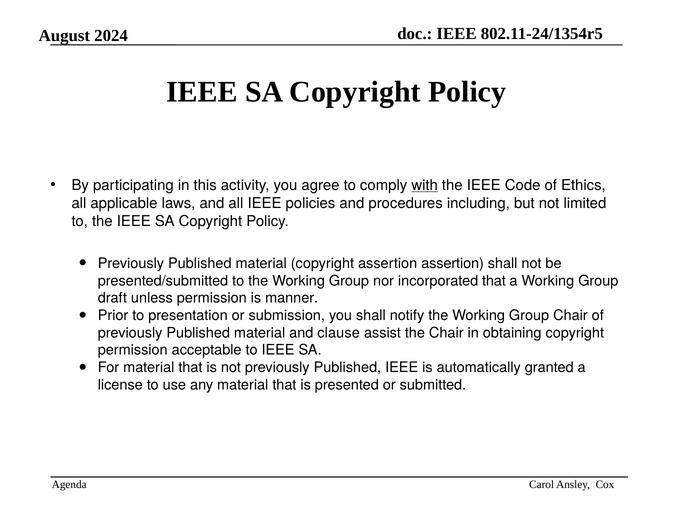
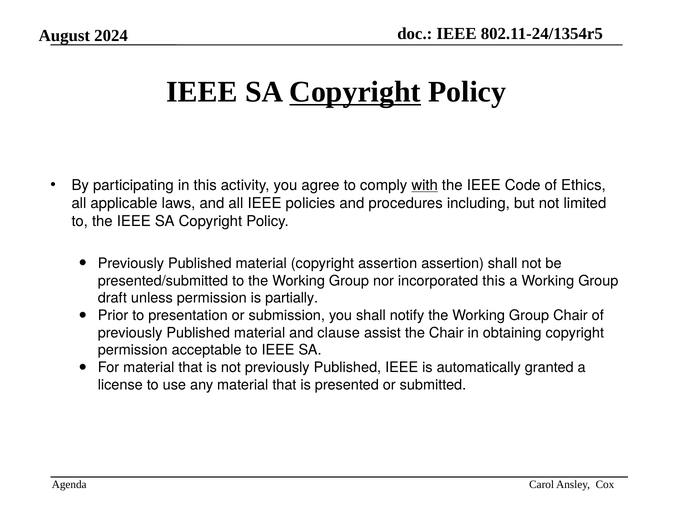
Copyright at (355, 92) underline: none -> present
incorporated that: that -> this
manner: manner -> partially
